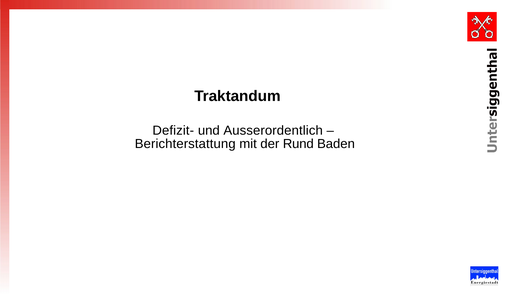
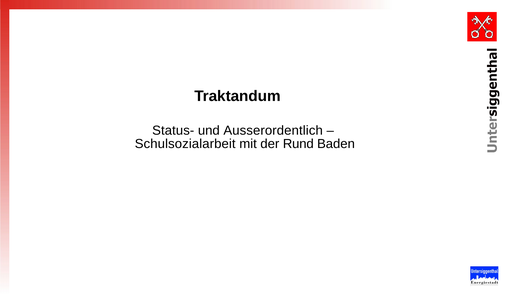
Defizit-: Defizit- -> Status-
Berichterstattung: Berichterstattung -> Schulsozialarbeit
